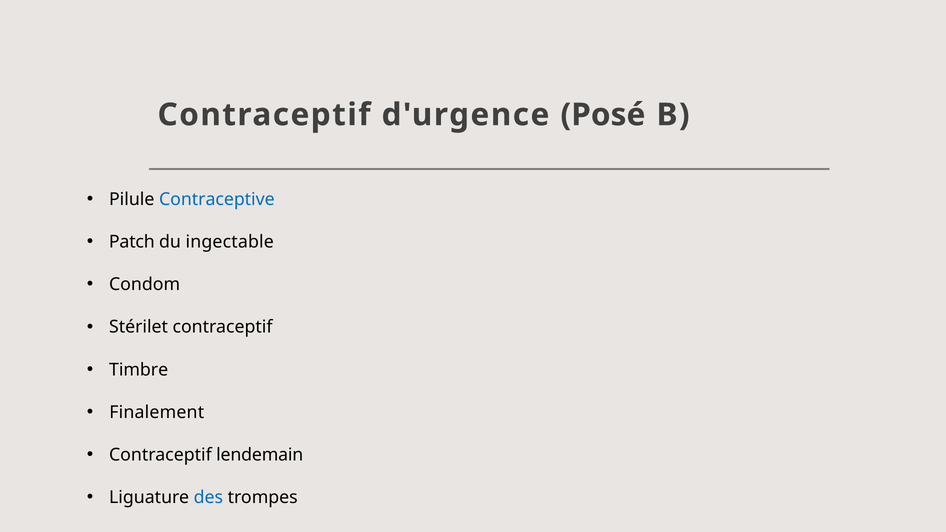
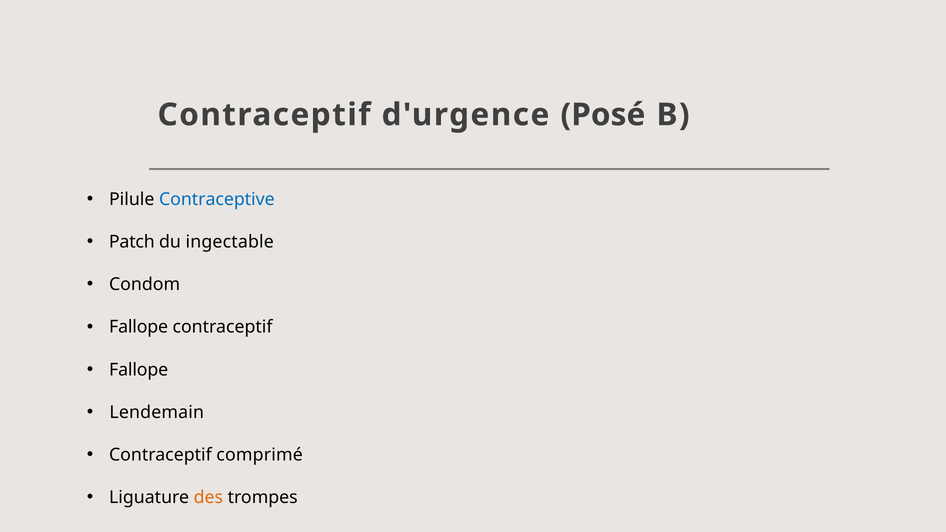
Stérilet at (139, 327): Stérilet -> Fallope
Timbre at (139, 370): Timbre -> Fallope
Finalement: Finalement -> Lendemain
lendemain: lendemain -> comprimé
des colour: blue -> orange
